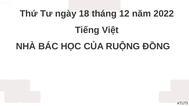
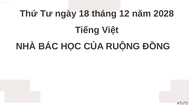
2022: 2022 -> 2028
